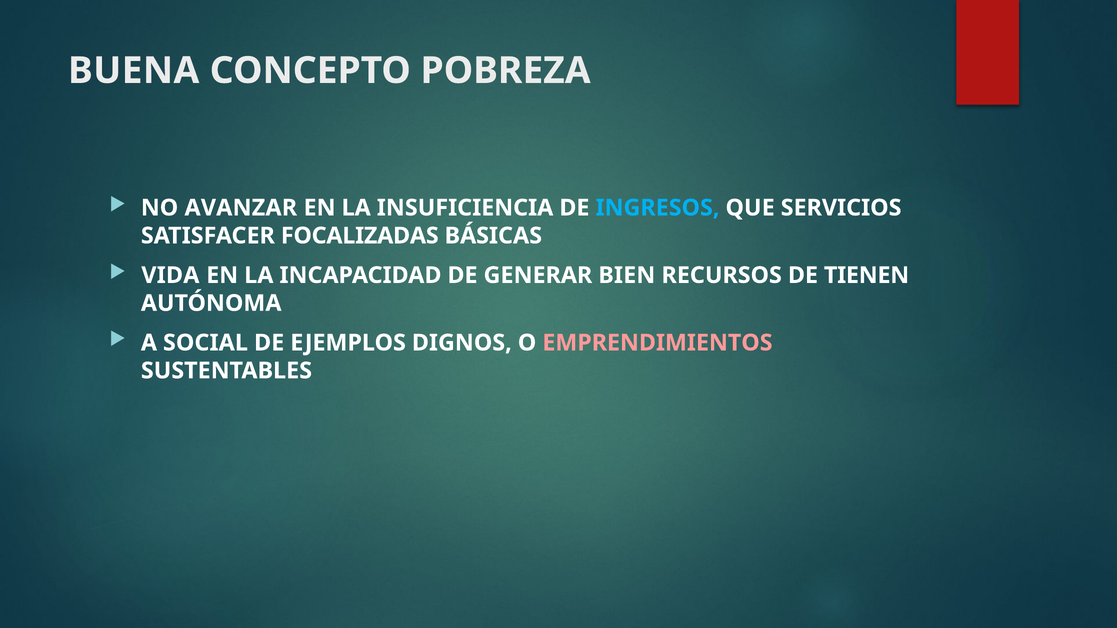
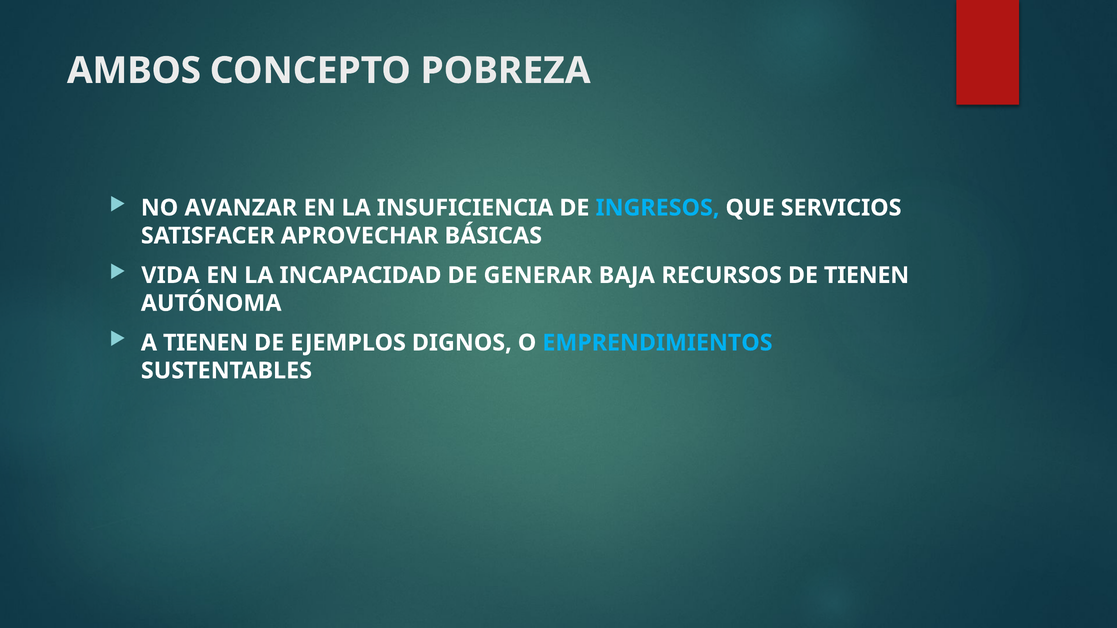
BUENA: BUENA -> AMBOS
FOCALIZADAS: FOCALIZADAS -> APROVECHAR
BIEN: BIEN -> BAJA
A SOCIAL: SOCIAL -> TIENEN
EMPRENDIMIENTOS colour: pink -> light blue
